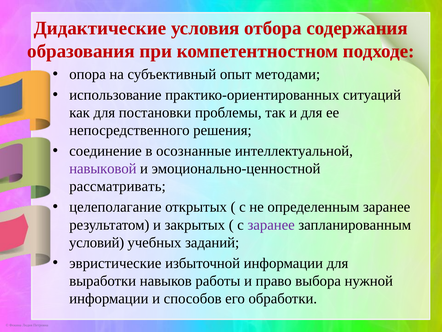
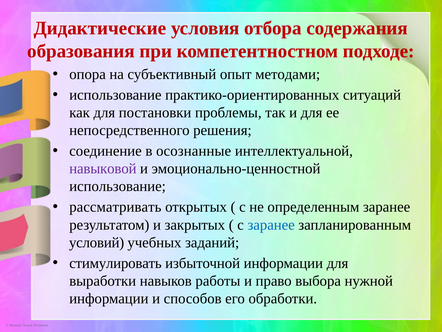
рассматривать at (117, 186): рассматривать -> использование
целеполагание: целеполагание -> рассматривать
заранее at (271, 224) colour: purple -> blue
эвристические: эвристические -> стимулировать
